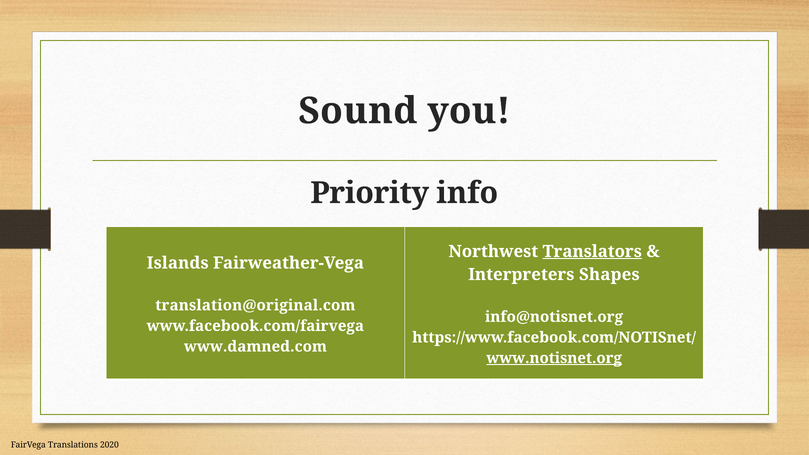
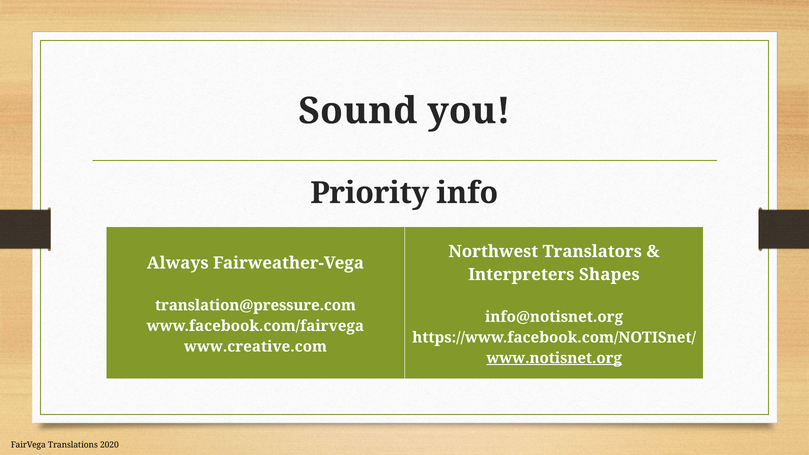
Translators underline: present -> none
Islands: Islands -> Always
translation@original.com: translation@original.com -> translation@pressure.com
www.damned.com: www.damned.com -> www.creative.com
